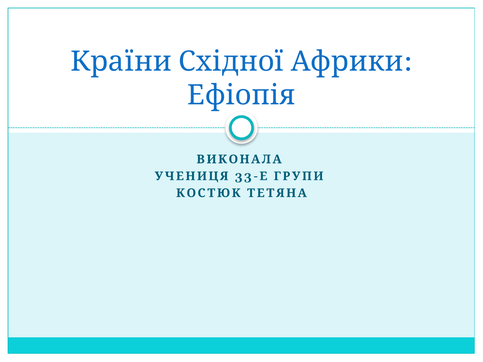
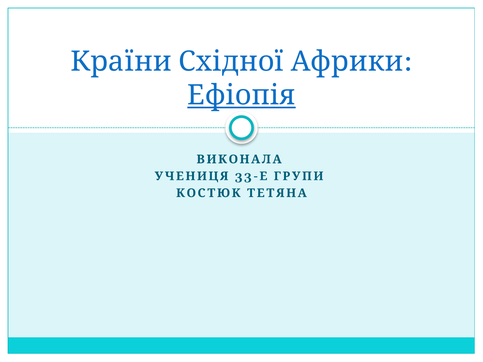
Ефіопія underline: none -> present
